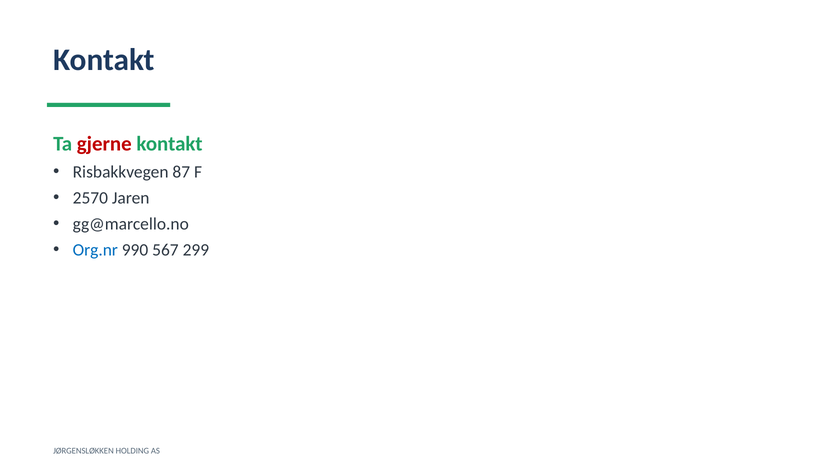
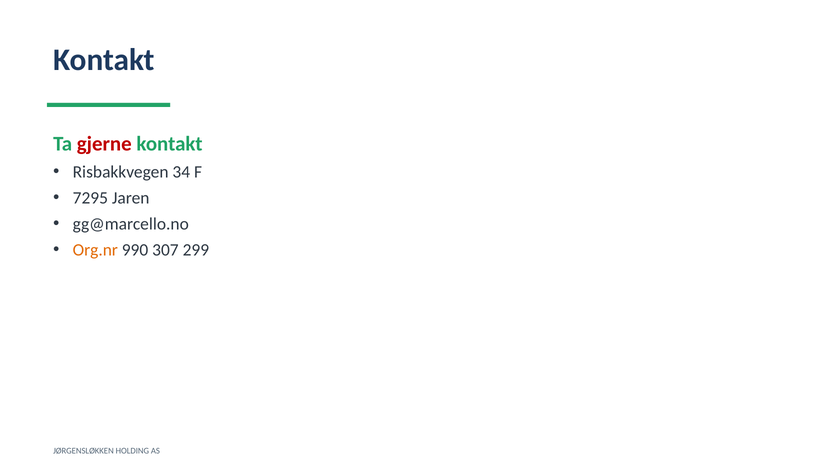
87: 87 -> 34
2570: 2570 -> 7295
Org.nr colour: blue -> orange
567: 567 -> 307
